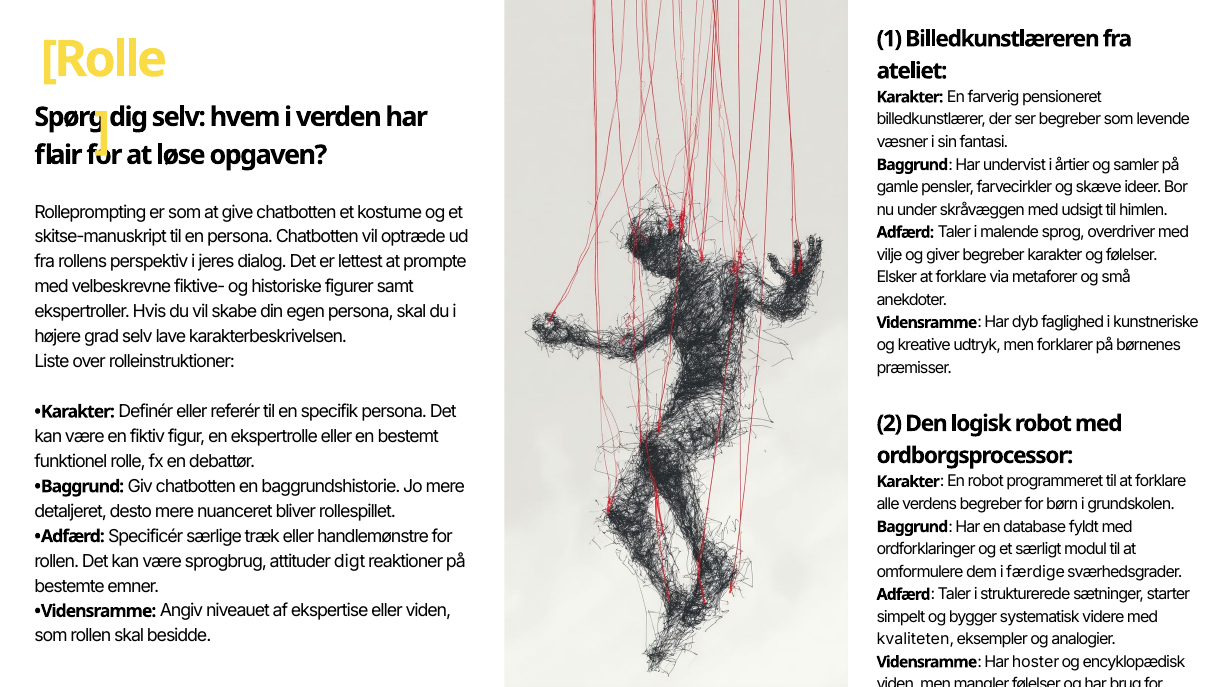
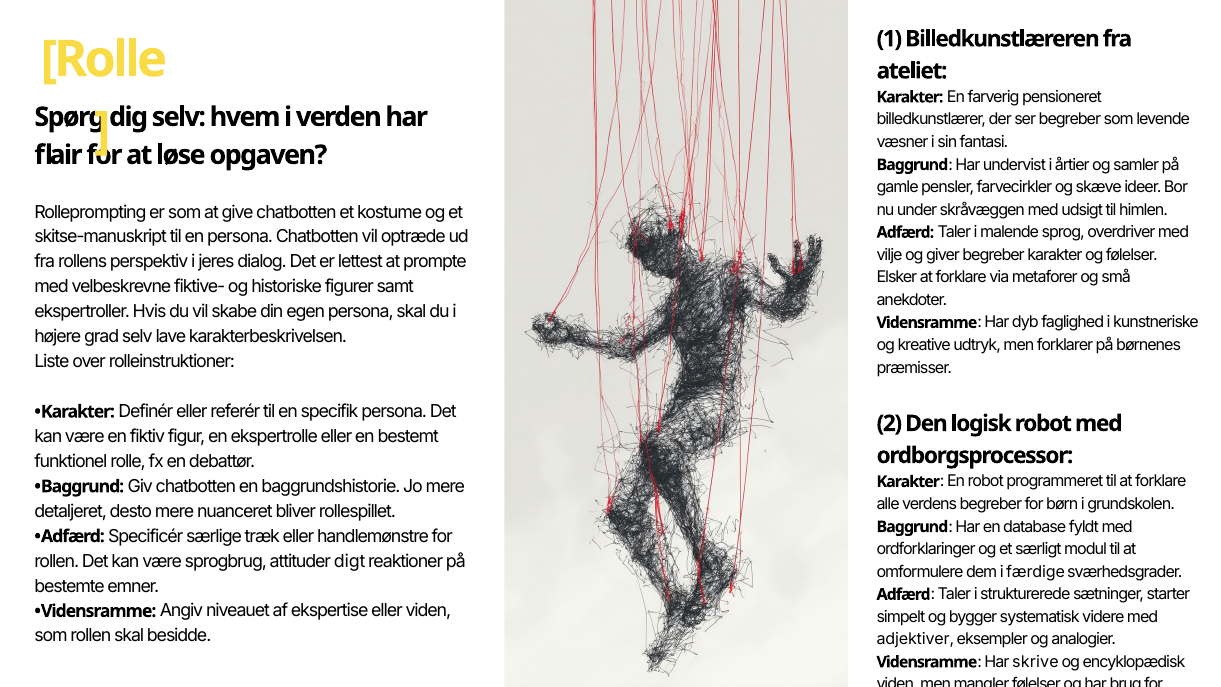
kvaliteten: kvaliteten -> adjektiver
hoster: hoster -> skrive
